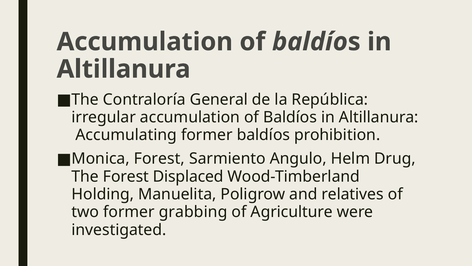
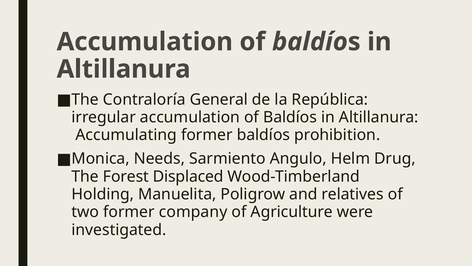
Monica Forest: Forest -> Needs
grabbing: grabbing -> company
